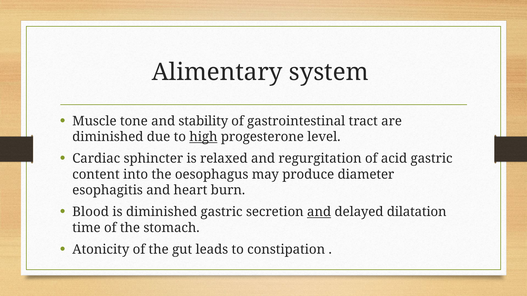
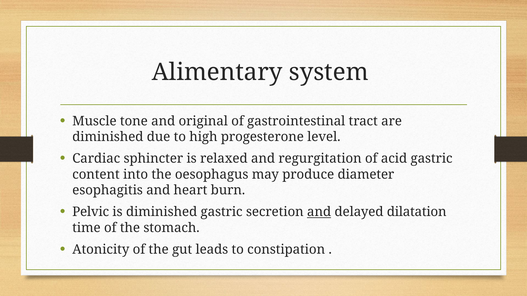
stability: stability -> original
high underline: present -> none
Blood: Blood -> Pelvic
